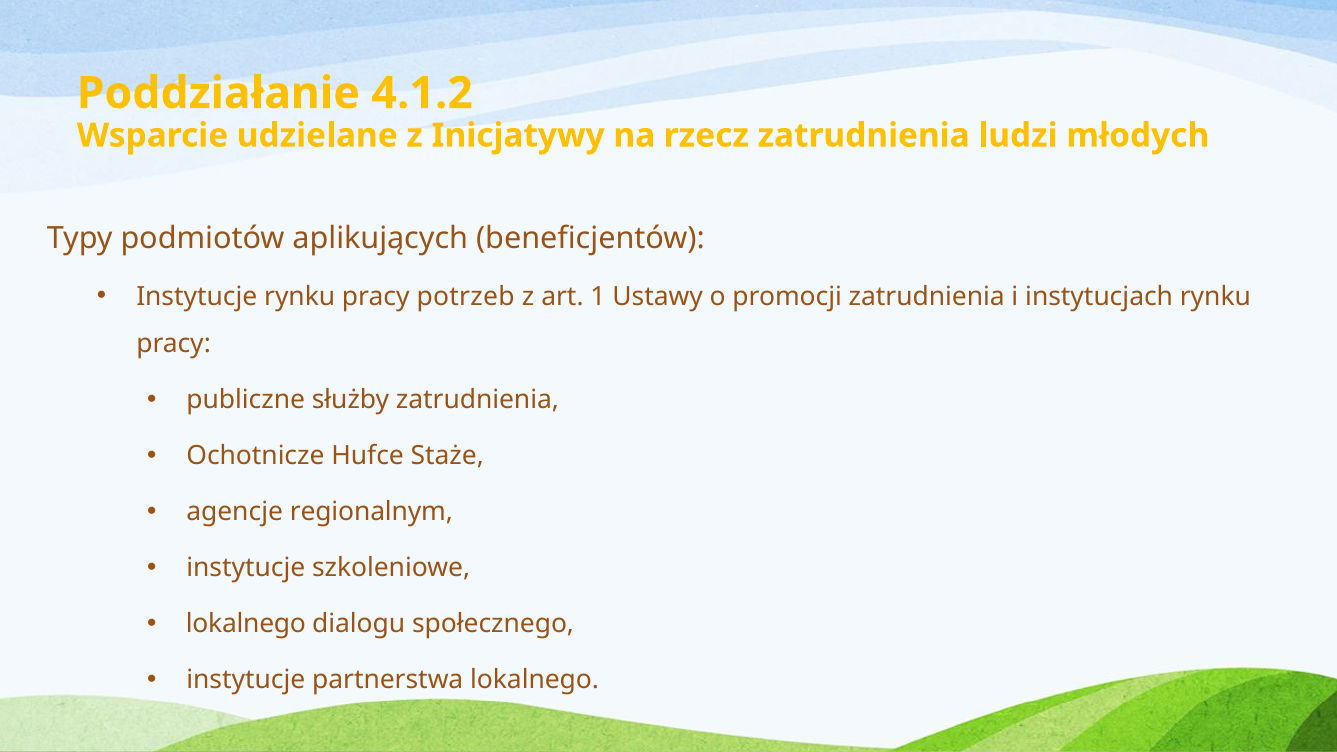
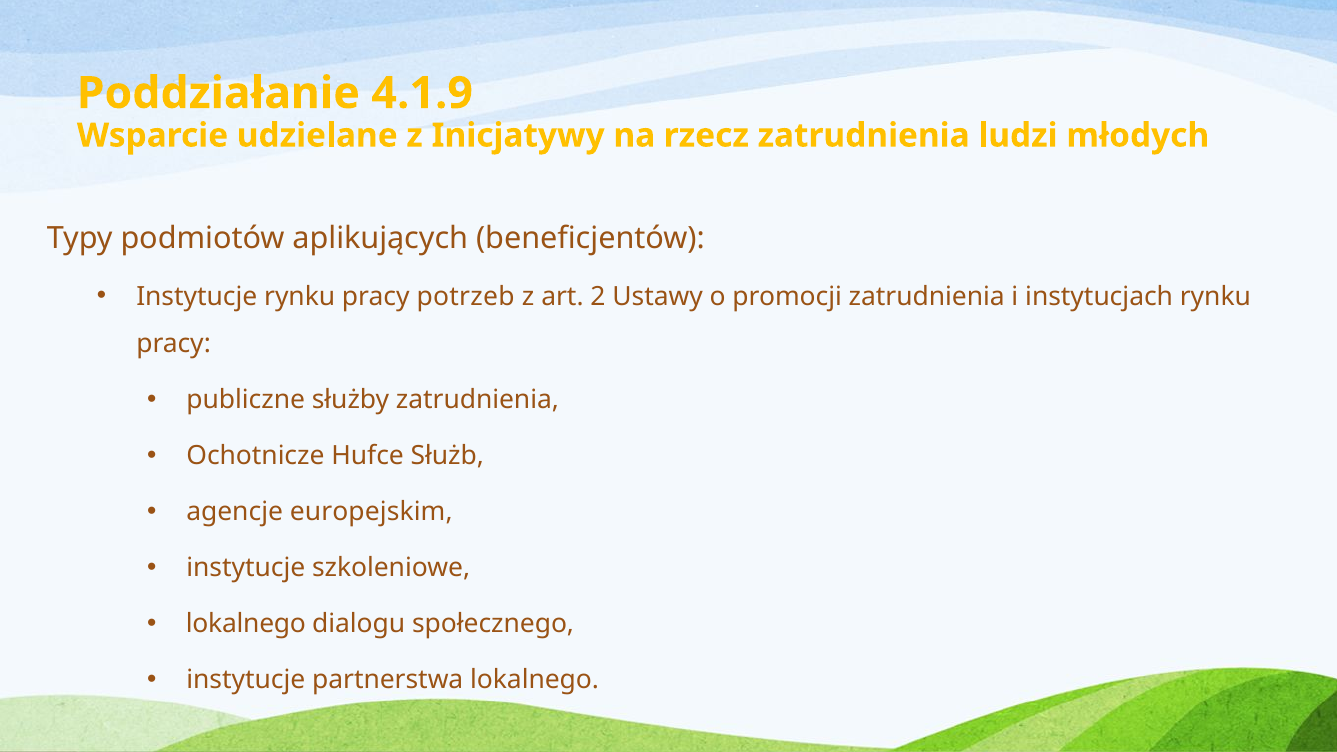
4.1.2: 4.1.2 -> 4.1.9
1: 1 -> 2
Staże: Staże -> Służb
regionalnym: regionalnym -> europejskim
